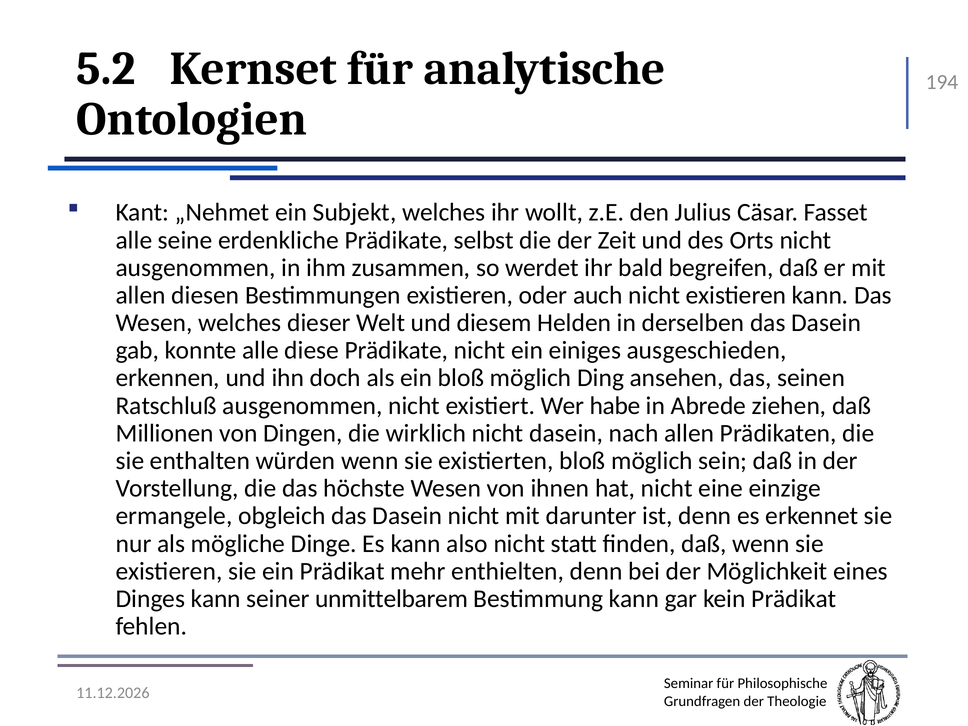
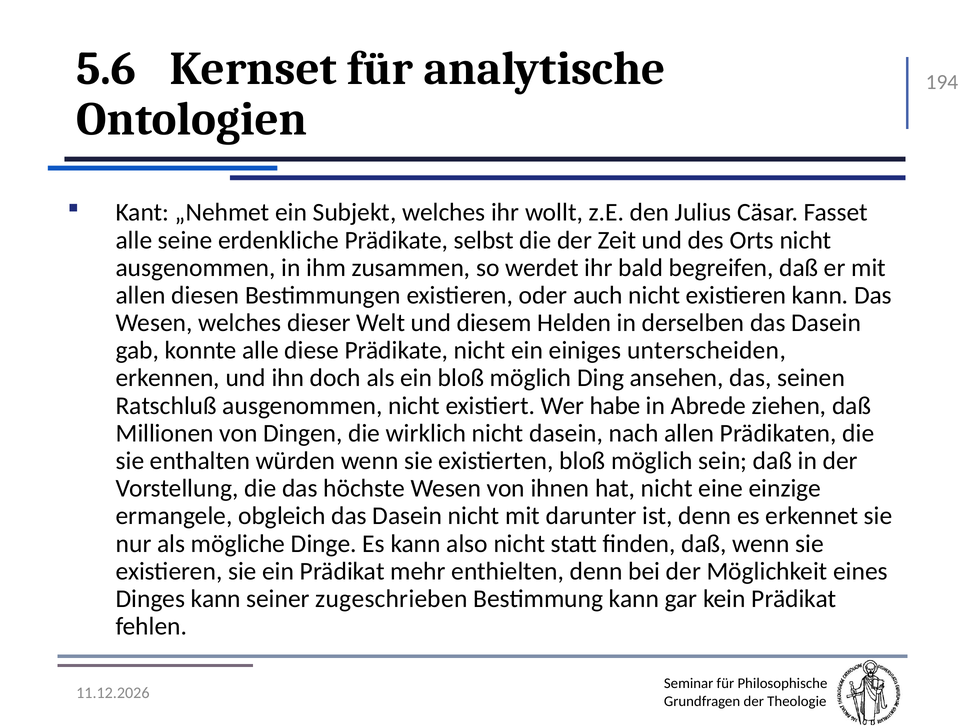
5.2: 5.2 -> 5.6
ausgeschieden: ausgeschieden -> unterscheiden
unmittelbarem: unmittelbarem -> zugeschrieben
